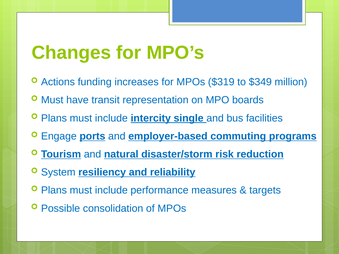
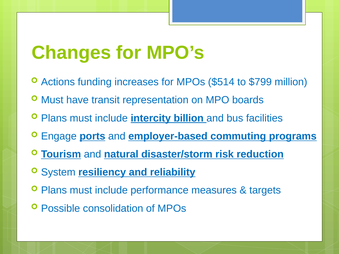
$319: $319 -> $514
$349: $349 -> $799
single: single -> billion
